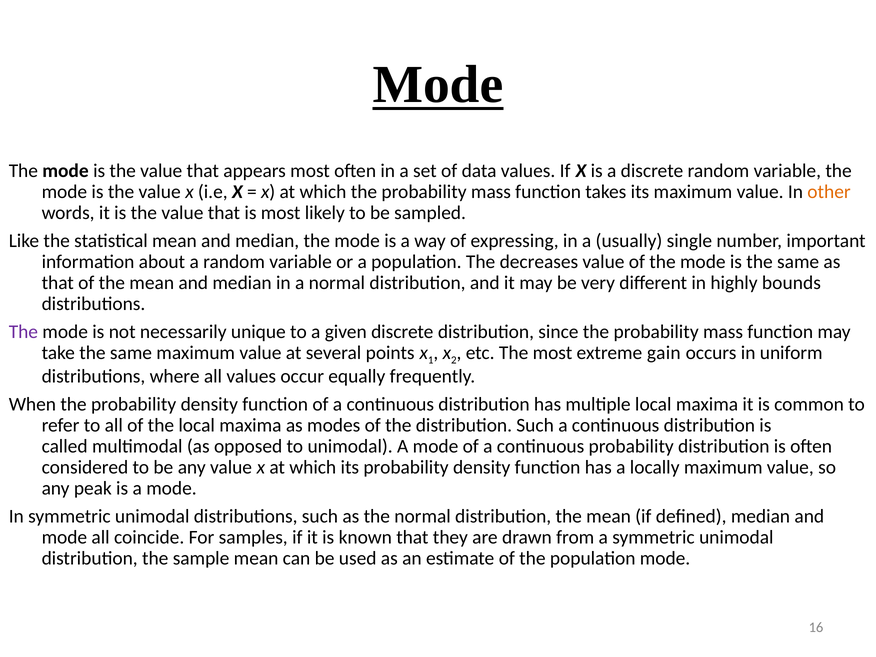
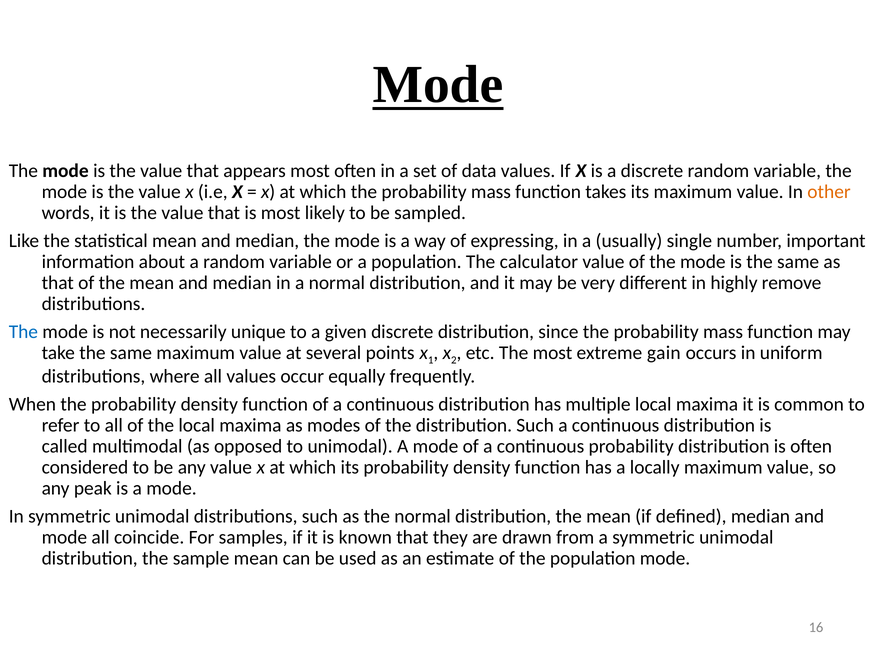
decreases: decreases -> calculator
bounds: bounds -> remove
The at (23, 332) colour: purple -> blue
